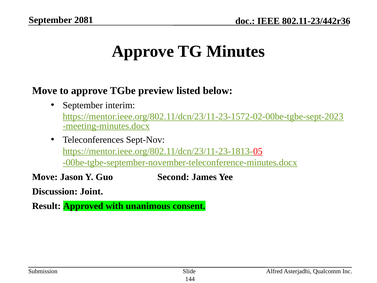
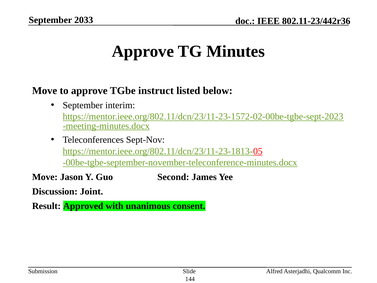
2081: 2081 -> 2033
preview: preview -> instruct
